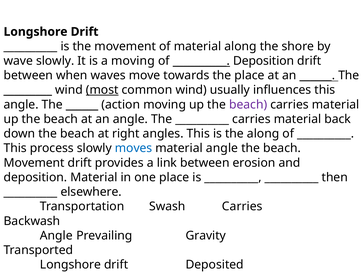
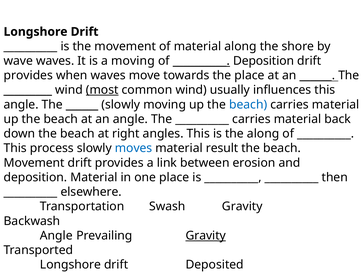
wave slowly: slowly -> waves
between at (28, 75): between -> provides
action at (121, 105): action -> slowly
beach at (248, 105) colour: purple -> blue
material angle: angle -> result
Swash Carries: Carries -> Gravity
Gravity at (206, 236) underline: none -> present
